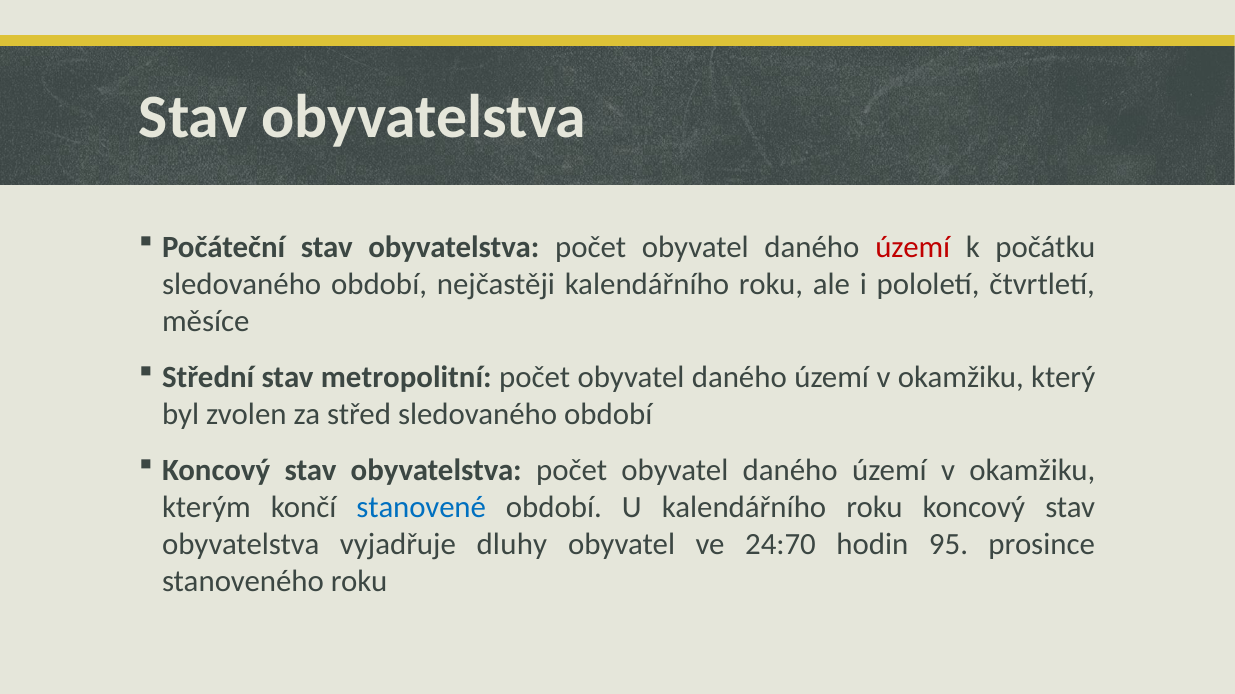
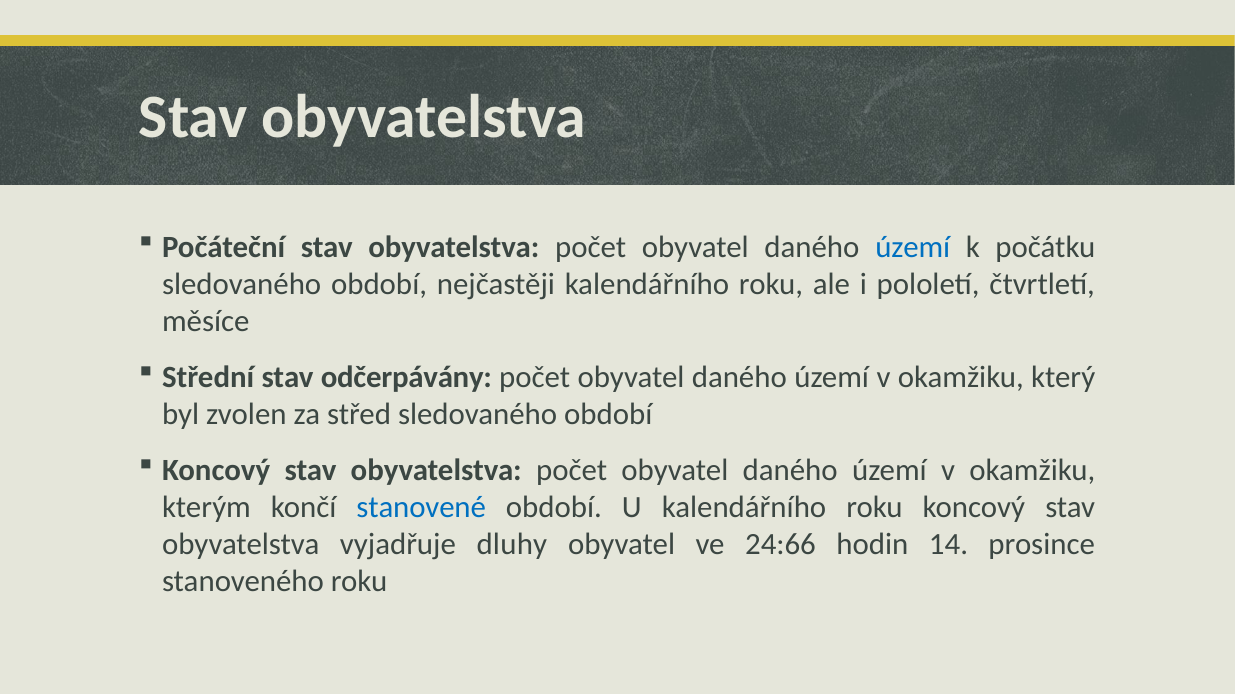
území at (913, 247) colour: red -> blue
metropolitní: metropolitní -> odčerpávány
24:70: 24:70 -> 24:66
95: 95 -> 14
